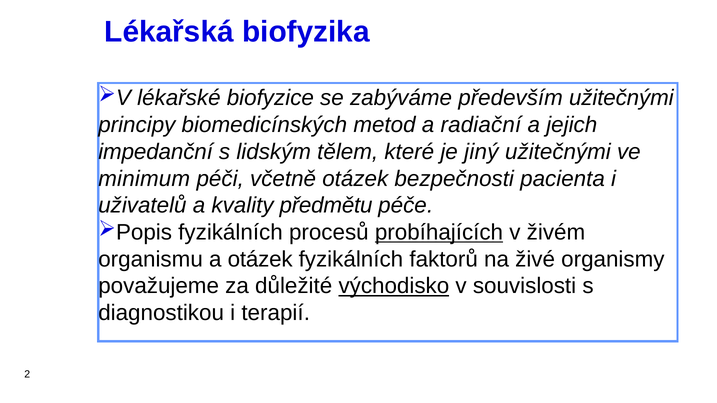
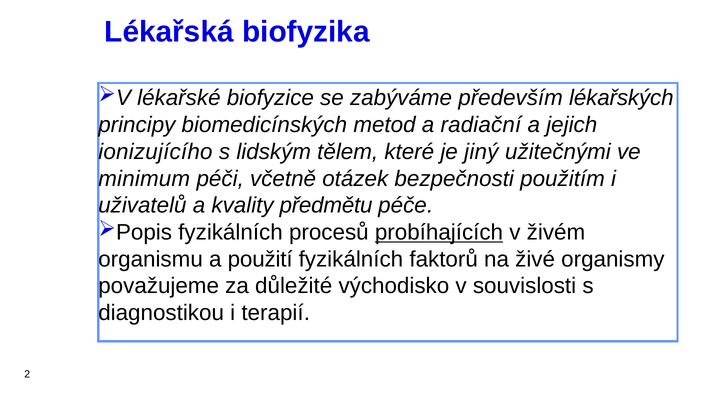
především užitečnými: užitečnými -> lékařských
impedanční: impedanční -> ionizujícího
pacienta: pacienta -> použitím
a otázek: otázek -> použití
východisko underline: present -> none
